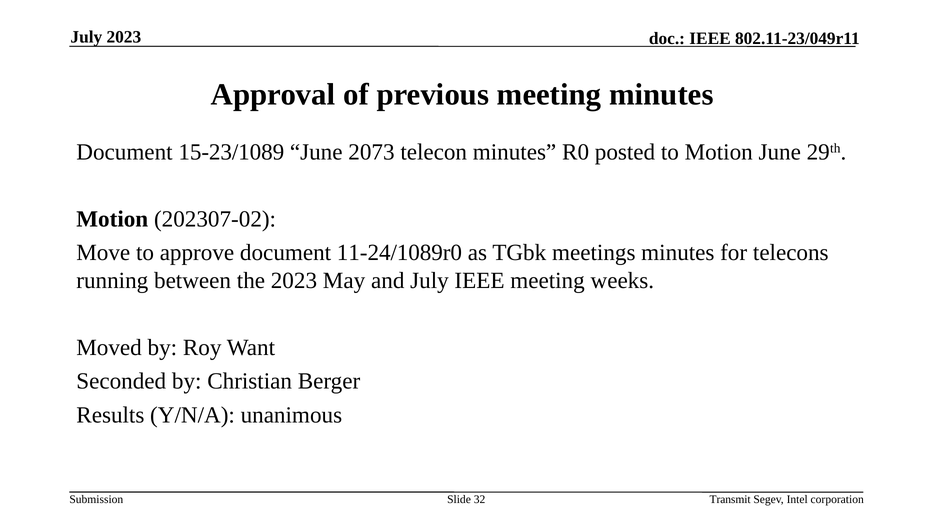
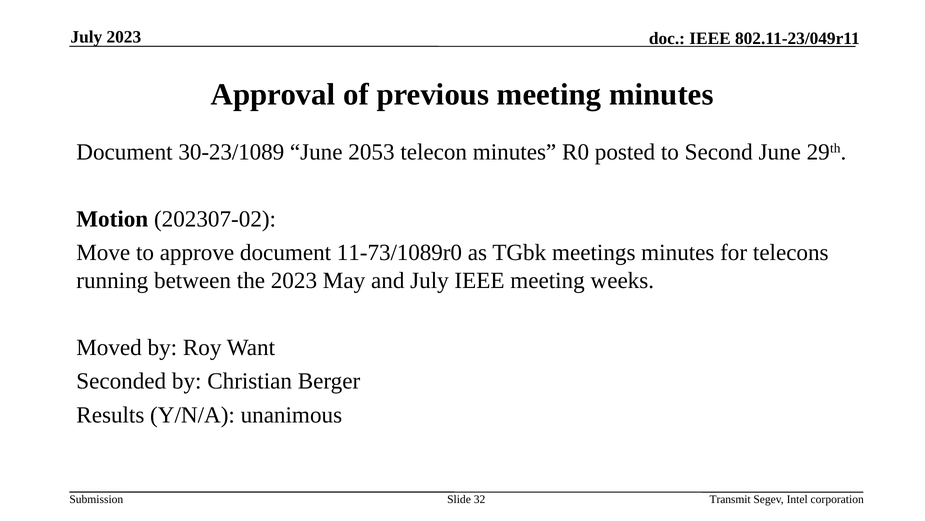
15-23/1089: 15-23/1089 -> 30-23/1089
2073: 2073 -> 2053
to Motion: Motion -> Second
11-24/1089r0: 11-24/1089r0 -> 11-73/1089r0
